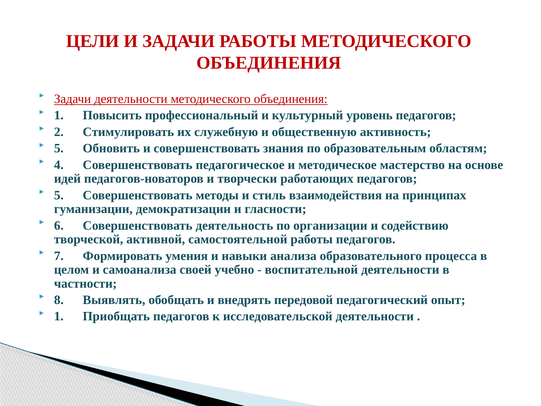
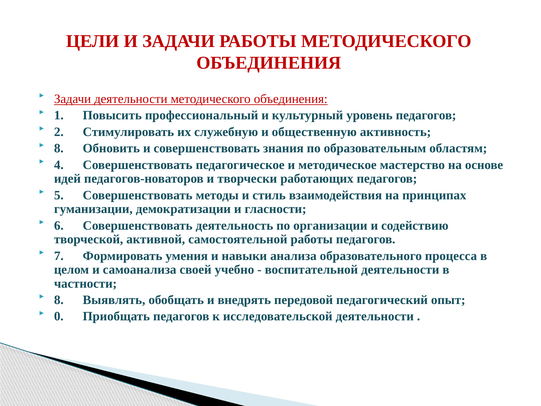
5 at (59, 148): 5 -> 8
1 at (59, 316): 1 -> 0
